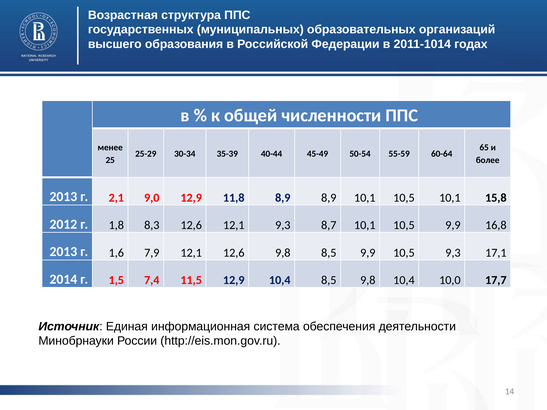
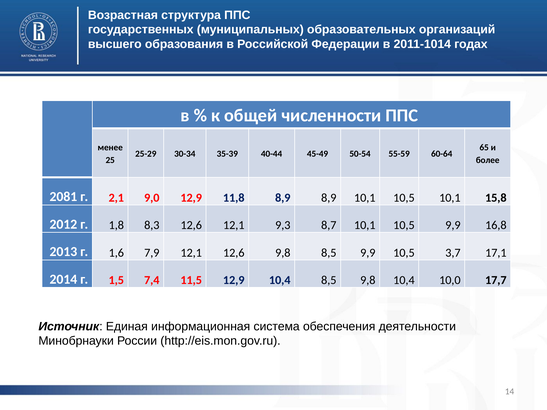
2013 at (63, 197): 2013 -> 2081
10,5 9,3: 9,3 -> 3,7
